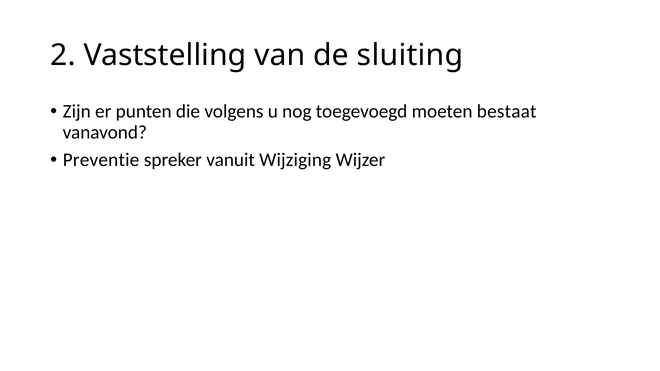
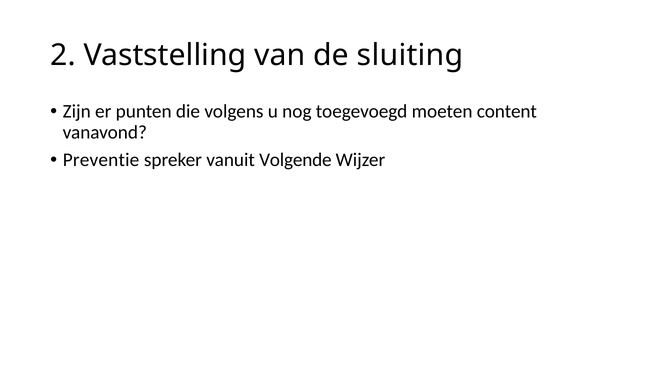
bestaat: bestaat -> content
Wijziging: Wijziging -> Volgende
